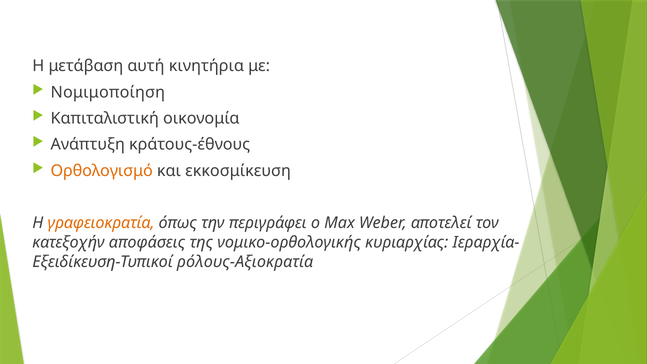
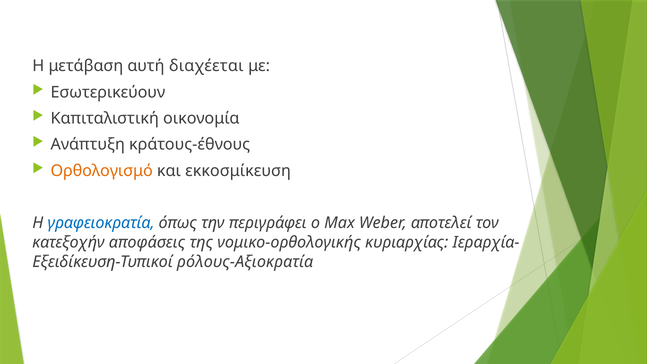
κινητήρια: κινητήρια -> διαχέεται
Νομιμοποίηση: Νομιμοποίηση -> Εσωτερικεύουν
γραφειοκρατία colour: orange -> blue
